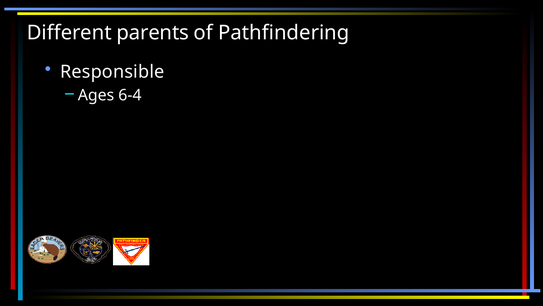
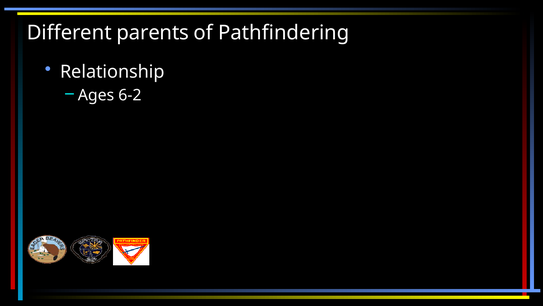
Responsible: Responsible -> Relationship
6-4: 6-4 -> 6-2
